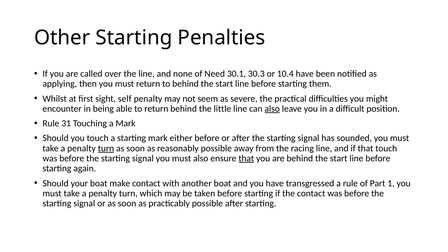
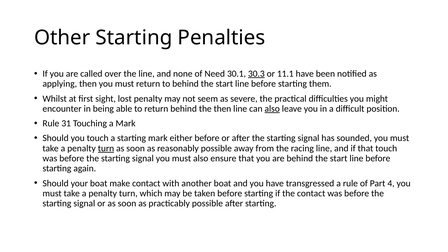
30.3 underline: none -> present
10.4: 10.4 -> 11.1
self: self -> lost
the little: little -> then
that at (246, 158) underline: present -> none
1: 1 -> 4
